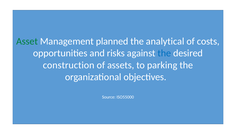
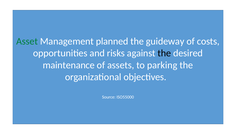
analytical: analytical -> guideway
the at (164, 53) colour: blue -> black
construction: construction -> maintenance
